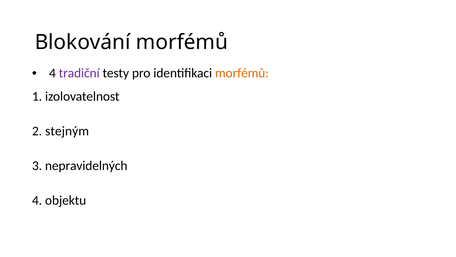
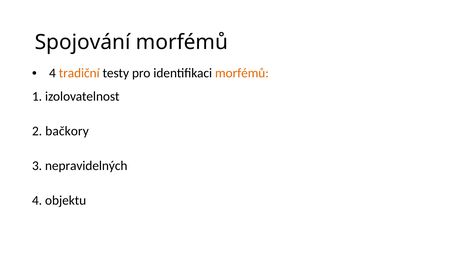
Blokování: Blokování -> Spojování
tradiční colour: purple -> orange
stejným: stejným -> bačkory
